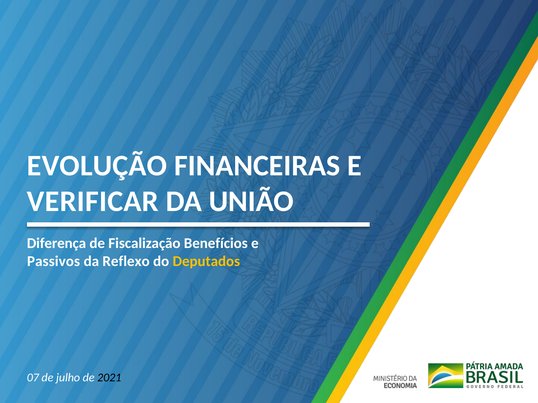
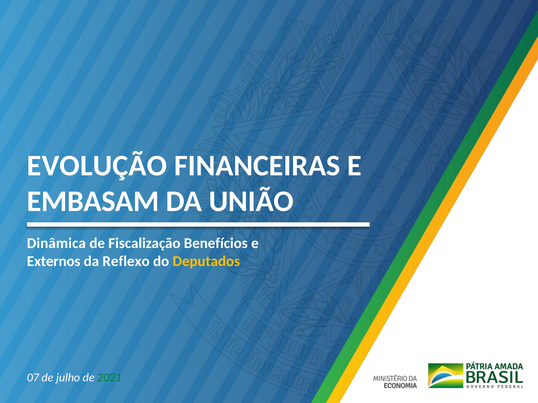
VERIFICAR: VERIFICAR -> EMBASAM
Diferença: Diferença -> Dinâmica
Passivos: Passivos -> Externos
2021 colour: black -> green
